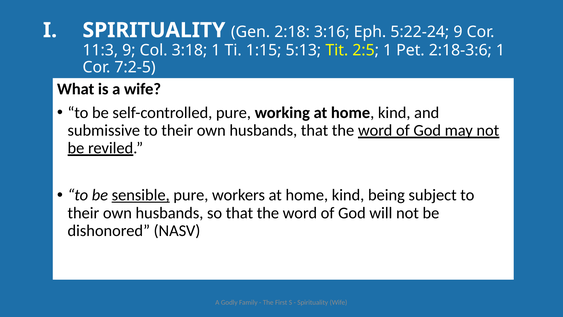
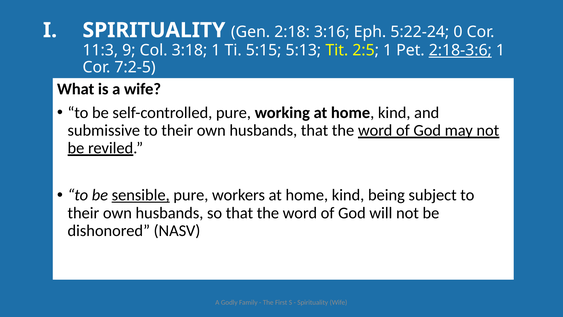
5:22-24 9: 9 -> 0
1:15: 1:15 -> 5:15
2:18-3:6 underline: none -> present
